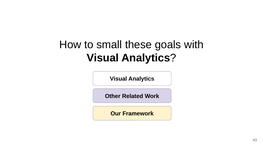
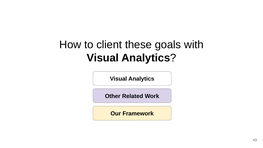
small: small -> client
